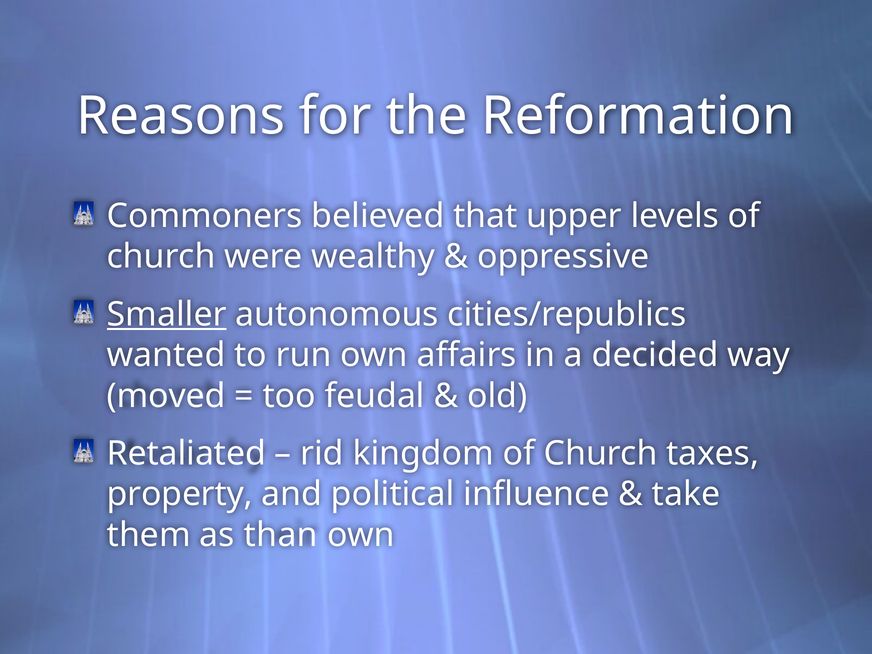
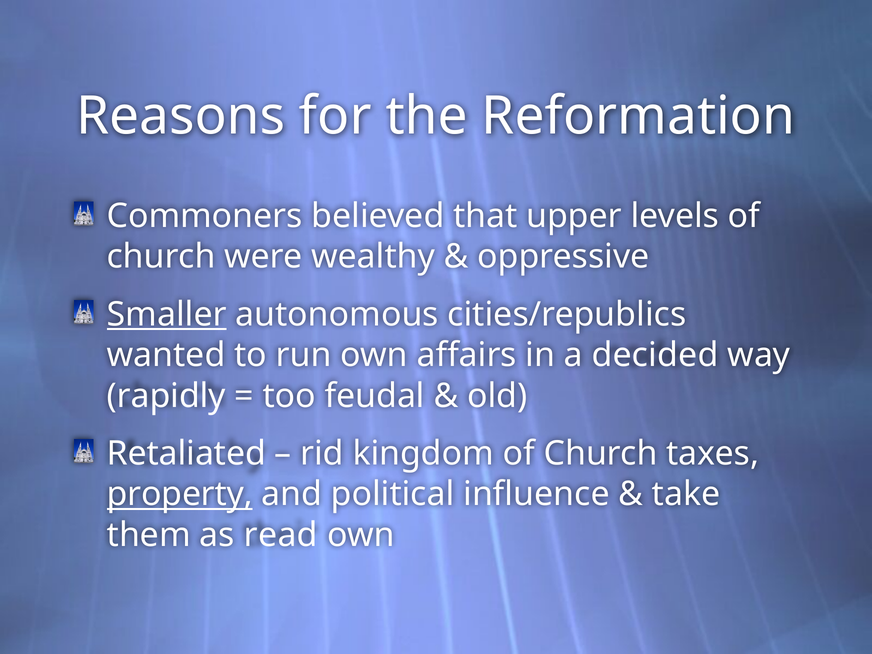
moved: moved -> rapidly
property underline: none -> present
than: than -> read
